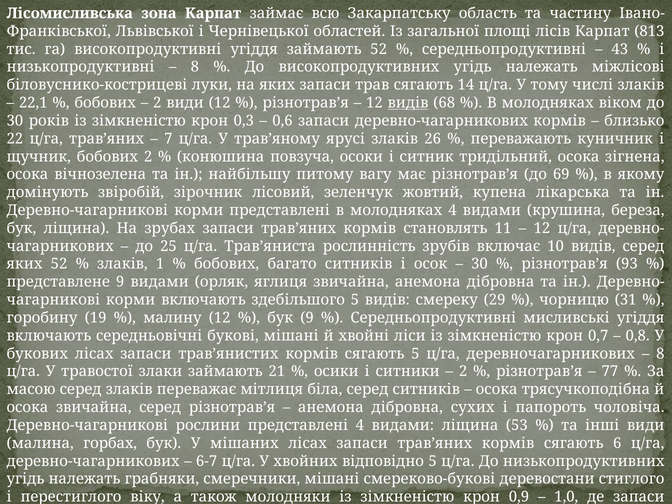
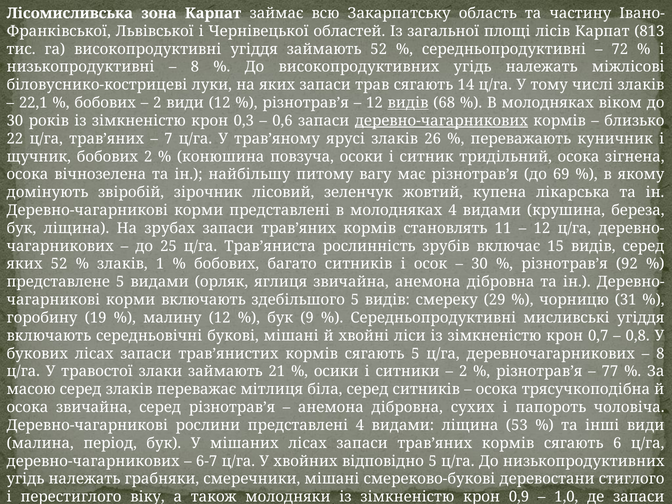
43: 43 -> 72
деревно-чагарникових at (441, 121) underline: none -> present
10: 10 -> 15
93: 93 -> 92
представлене 9: 9 -> 5
горбах: горбах -> період
